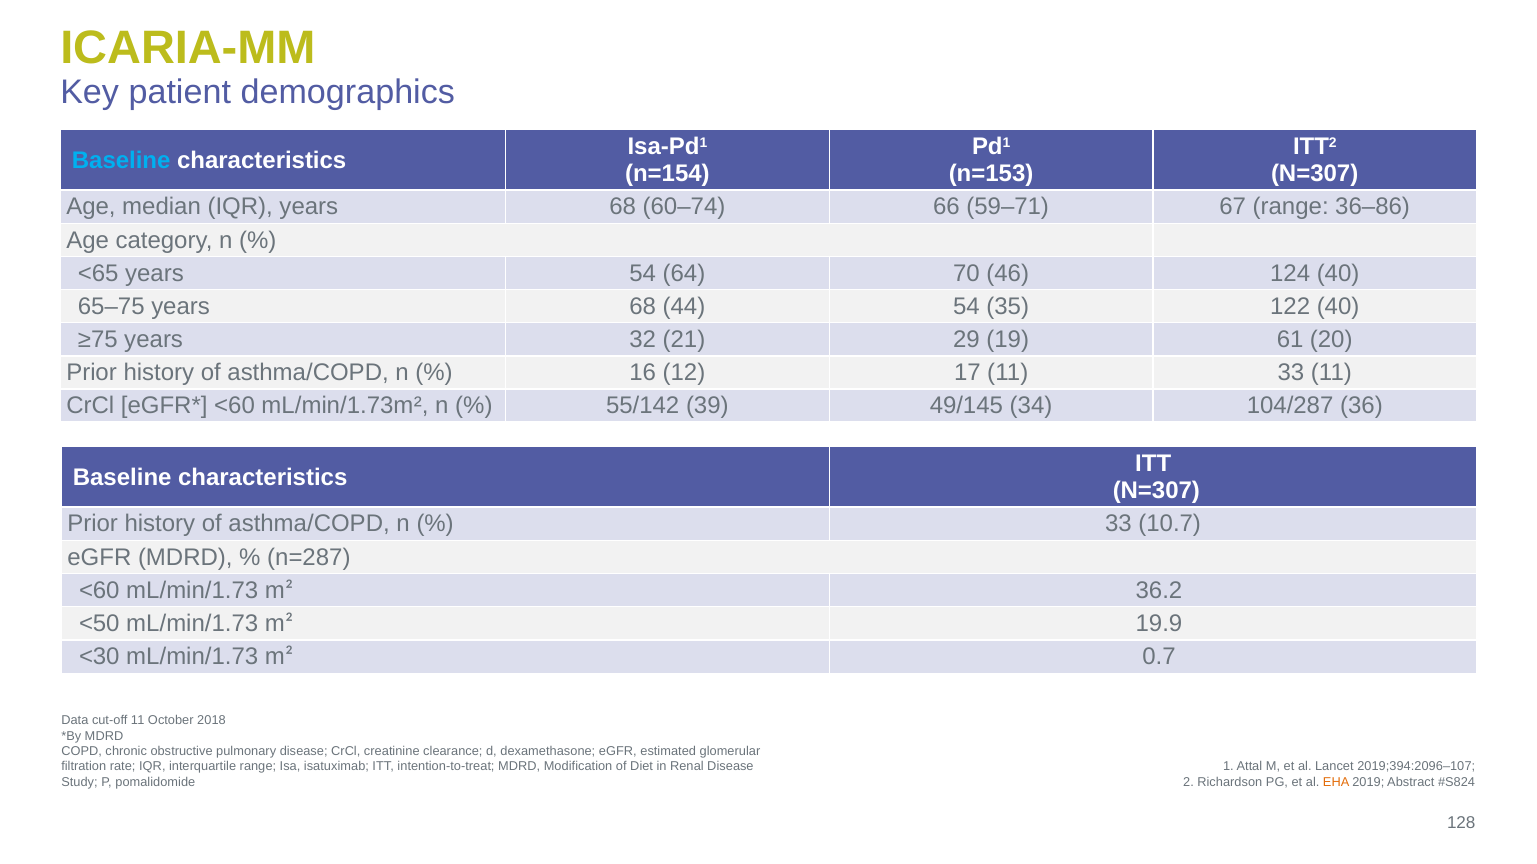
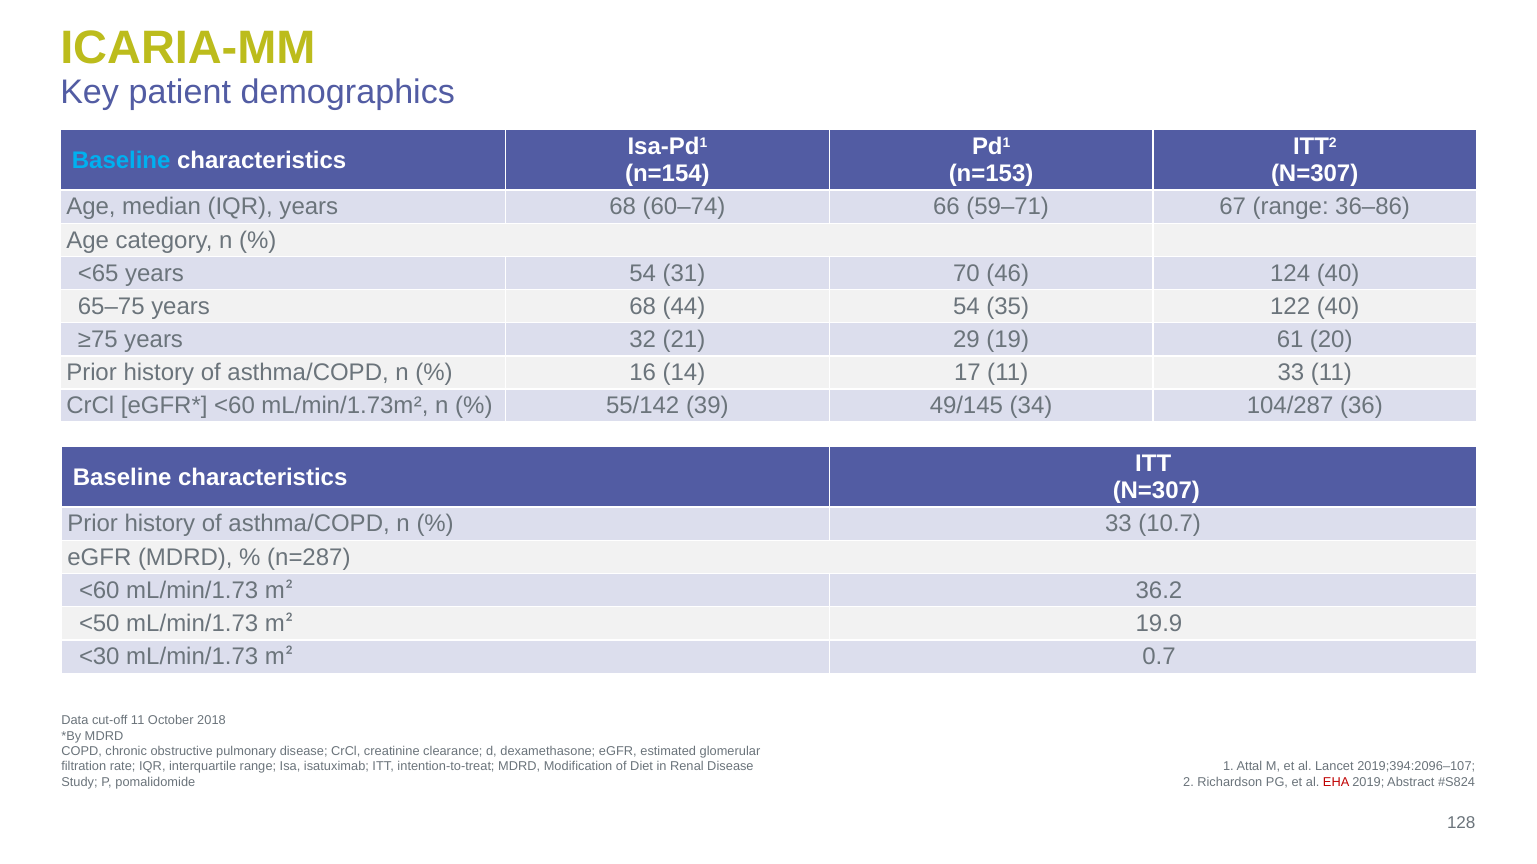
64: 64 -> 31
12: 12 -> 14
EHA colour: orange -> red
